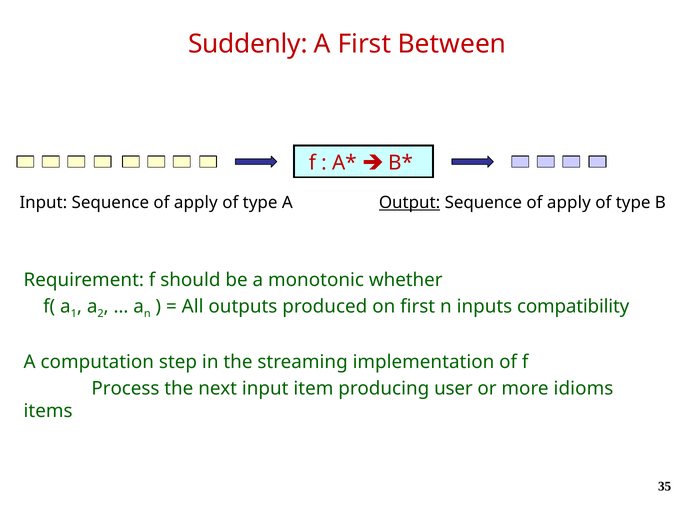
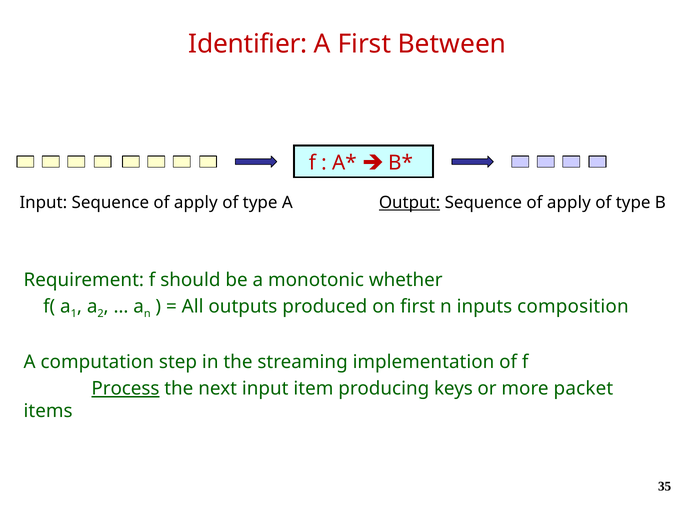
Suddenly: Suddenly -> Identifier
compatibility: compatibility -> composition
Process underline: none -> present
user: user -> keys
idioms: idioms -> packet
